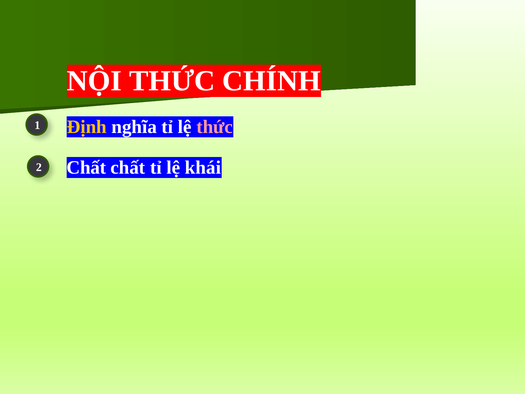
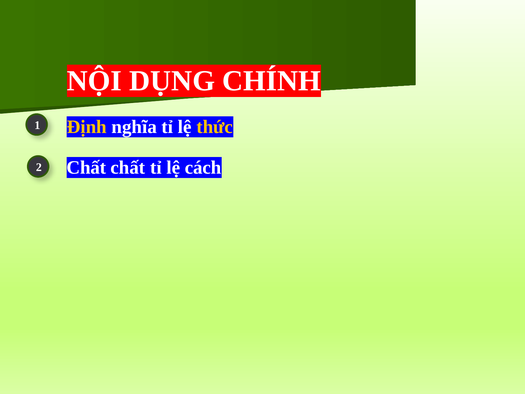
NỘI THỨC: THỨC -> DỤNG
thức at (215, 127) colour: pink -> yellow
khái: khái -> cách
